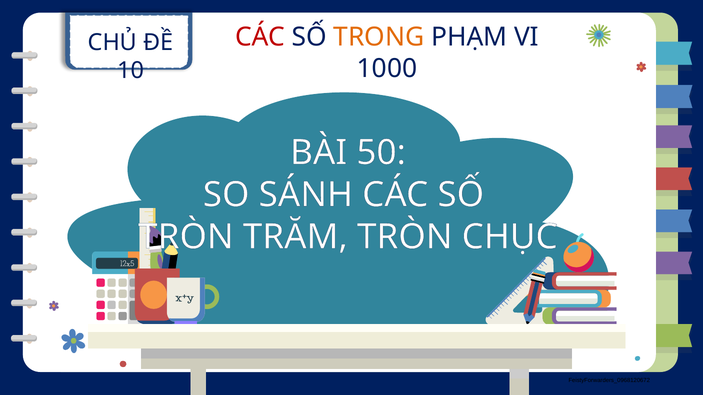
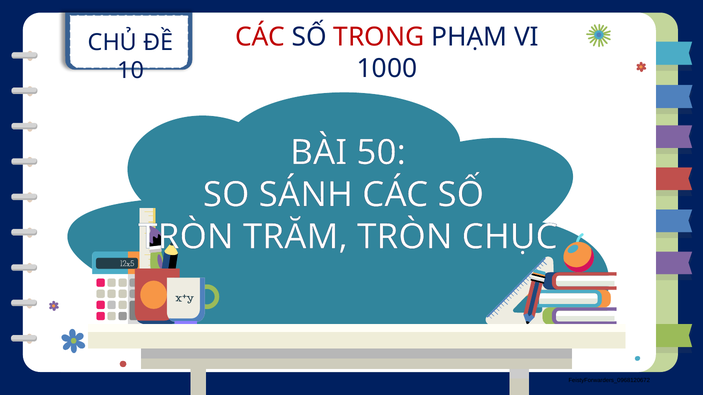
TRONG colour: orange -> red
